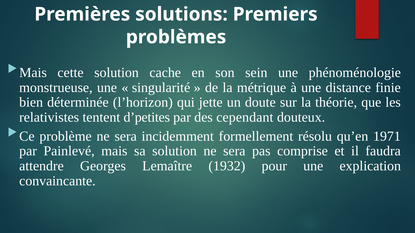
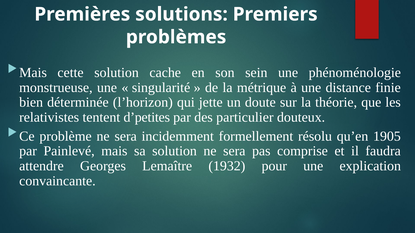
cependant: cependant -> particulier
1971: 1971 -> 1905
